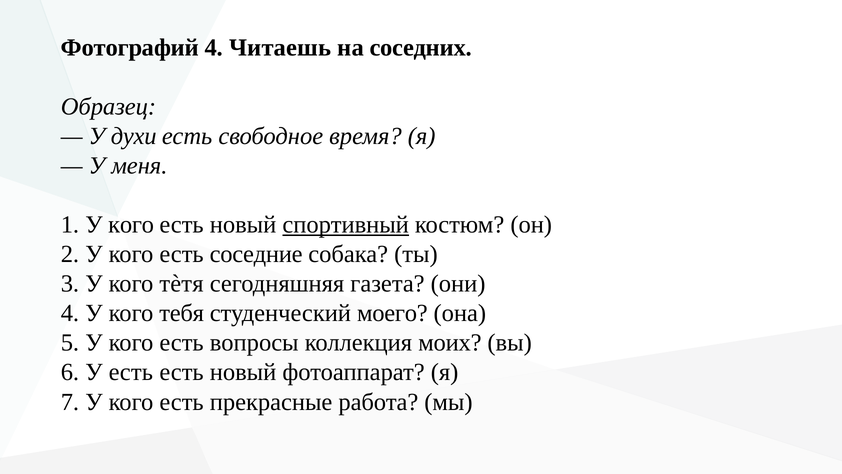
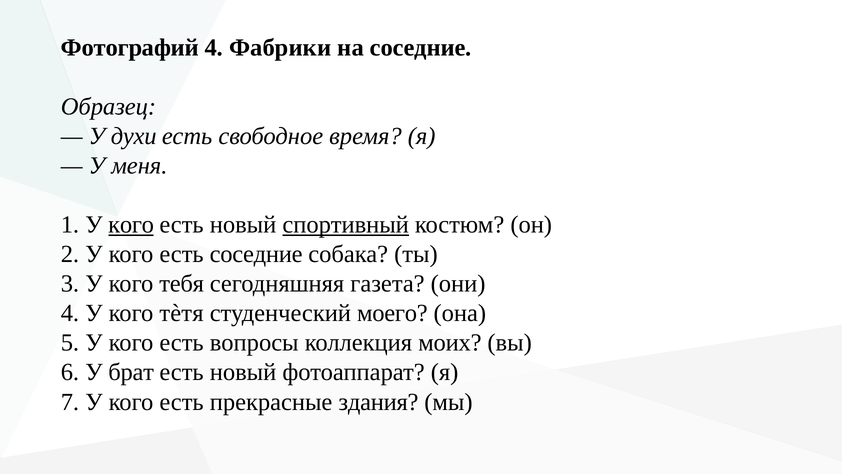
Читаешь: Читаешь -> Фабрики
на соседних: соседних -> соседние
кого at (131, 225) underline: none -> present
тѐтя: тѐтя -> тебя
тебя: тебя -> тѐтя
У есть: есть -> брат
работа: работа -> здания
